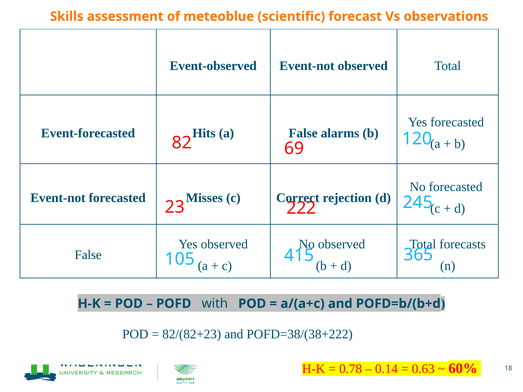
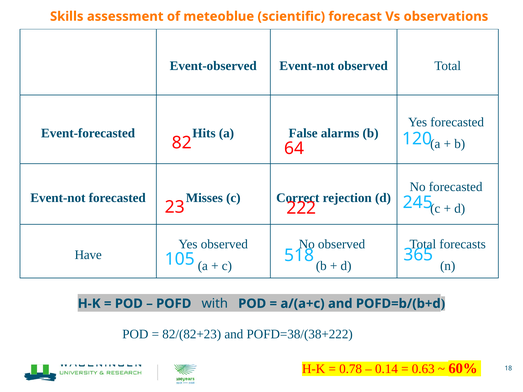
69: 69 -> 64
False at (88, 255): False -> Have
415: 415 -> 518
